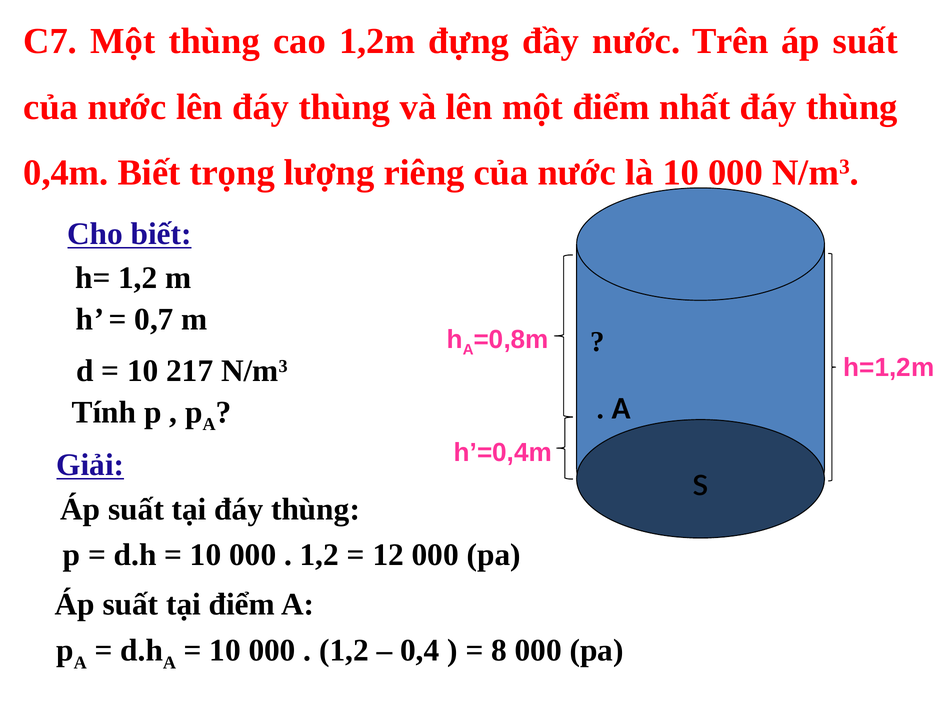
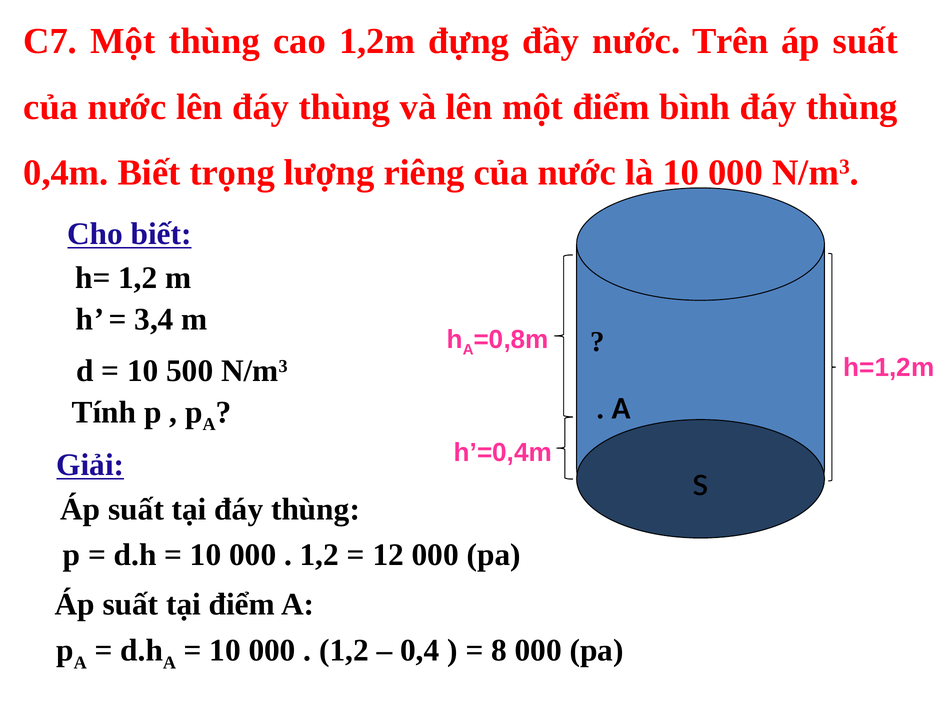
nhất: nhất -> bình
0,7: 0,7 -> 3,4
217: 217 -> 500
